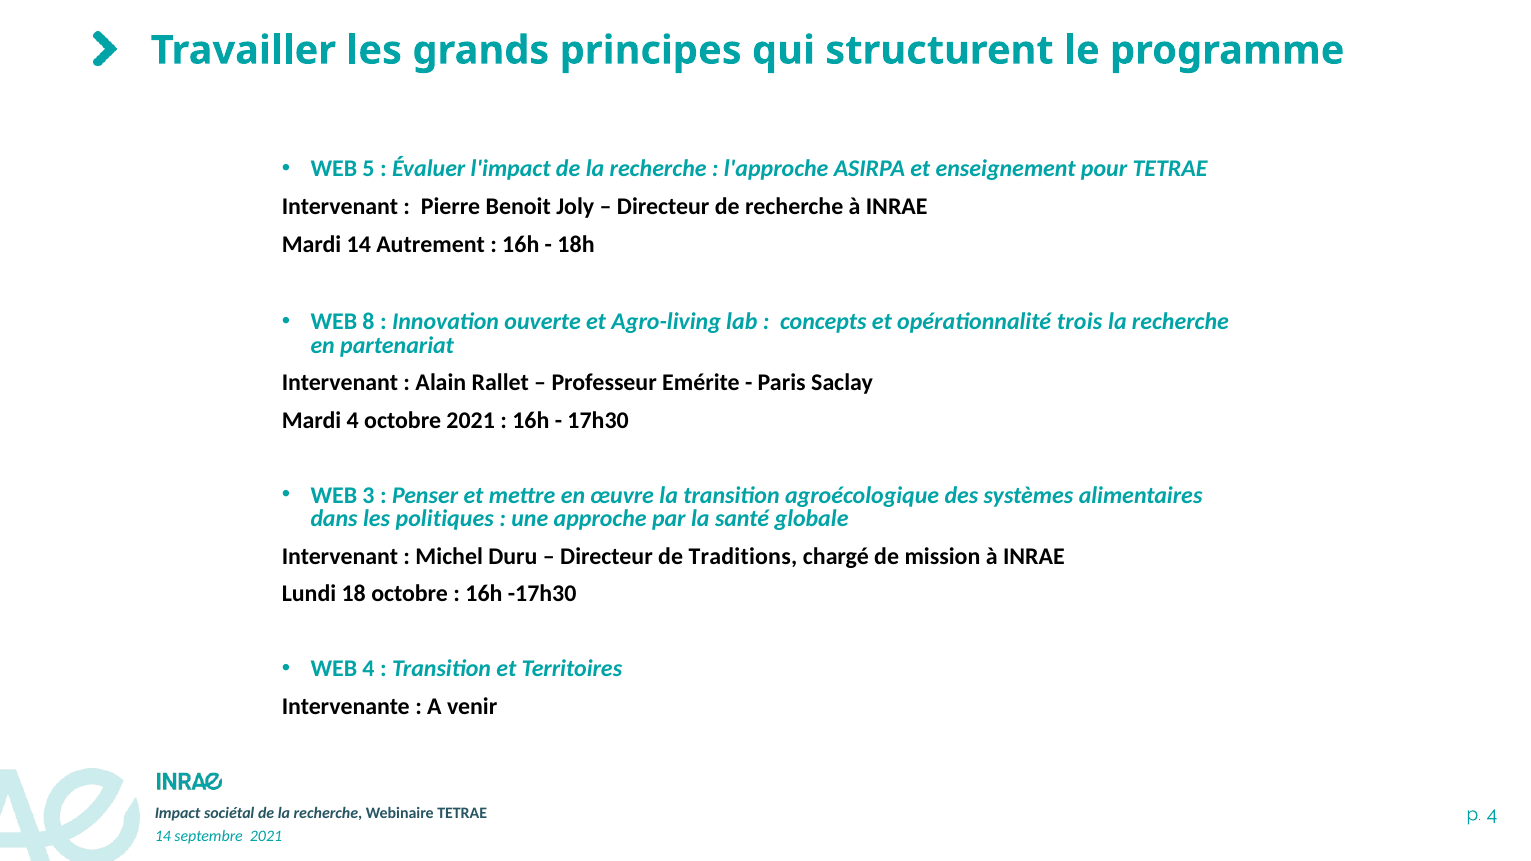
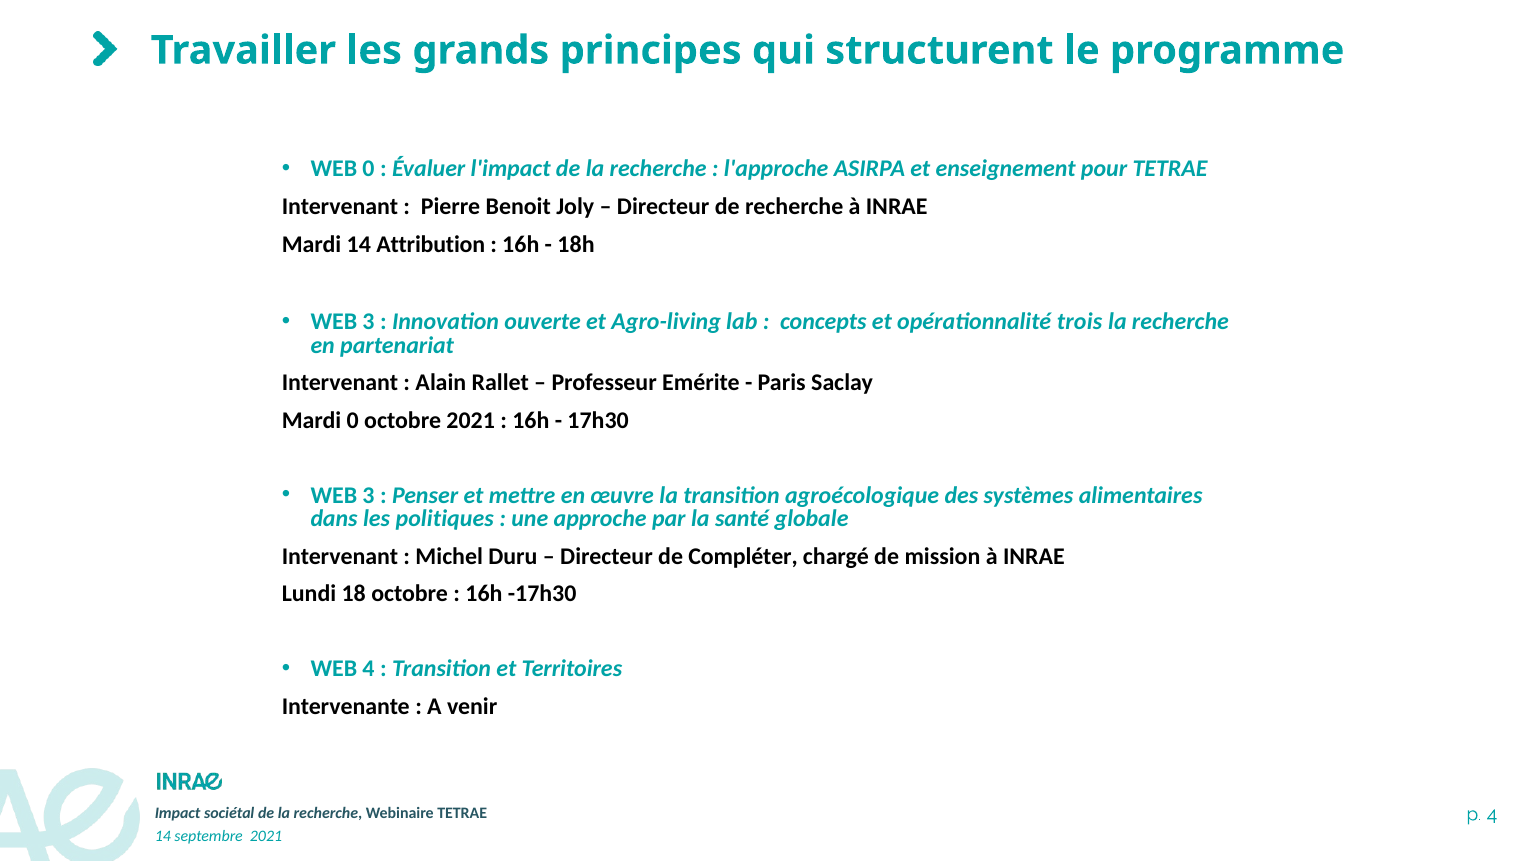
WEB 5: 5 -> 0
Autrement: Autrement -> Attribution
8 at (369, 322): 8 -> 3
Mardi 4: 4 -> 0
Traditions: Traditions -> Compléter
